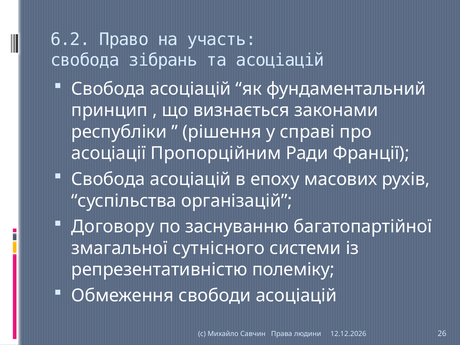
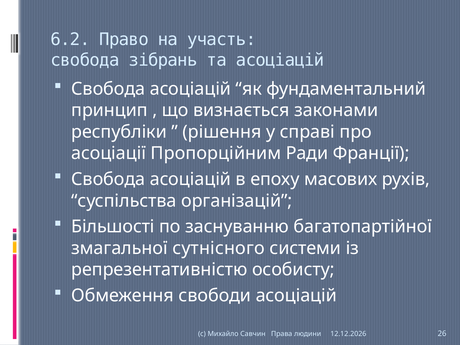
Договору: Договору -> Більшості
полеміку: полеміку -> особисту
